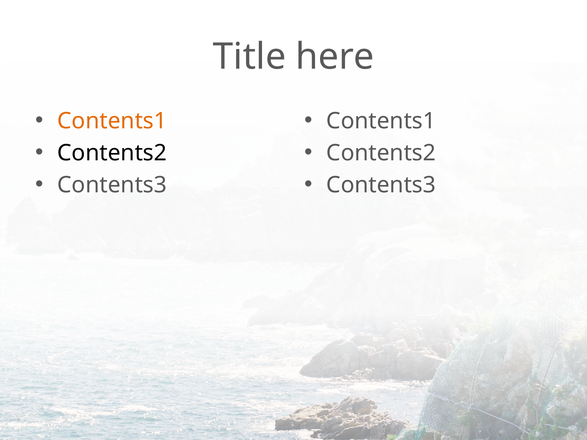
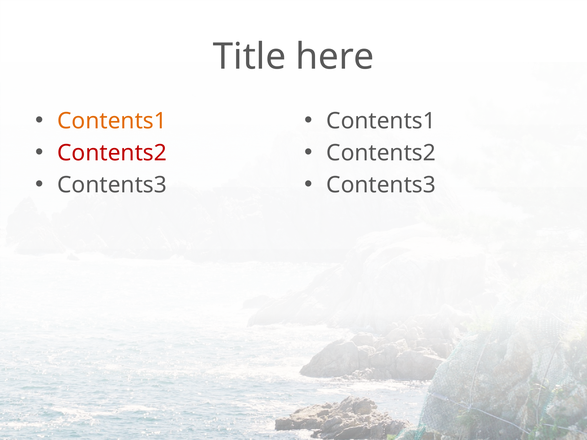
Contents2 at (112, 153) colour: black -> red
